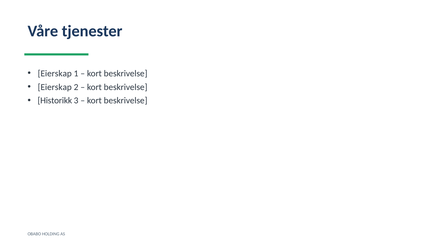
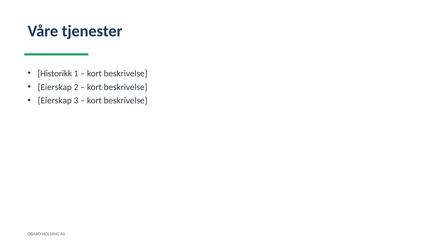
Eierskap at (55, 74): Eierskap -> Historikk
Historikk at (55, 101): Historikk -> Eierskap
